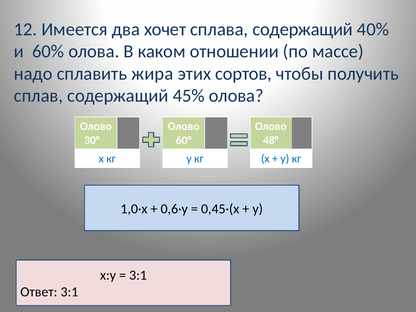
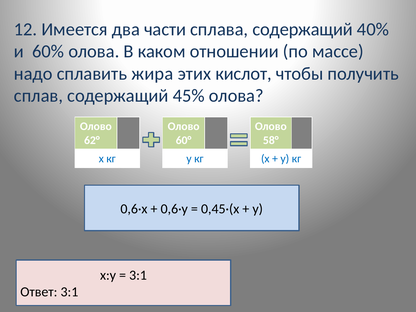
хочет: хочет -> части
сортов: сортов -> кислот
30°: 30° -> 62°
48°: 48° -> 58°
1,0·х: 1,0·х -> 0,6·х
